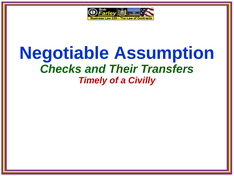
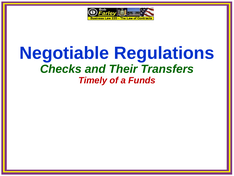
Assumption: Assumption -> Regulations
Civilly: Civilly -> Funds
